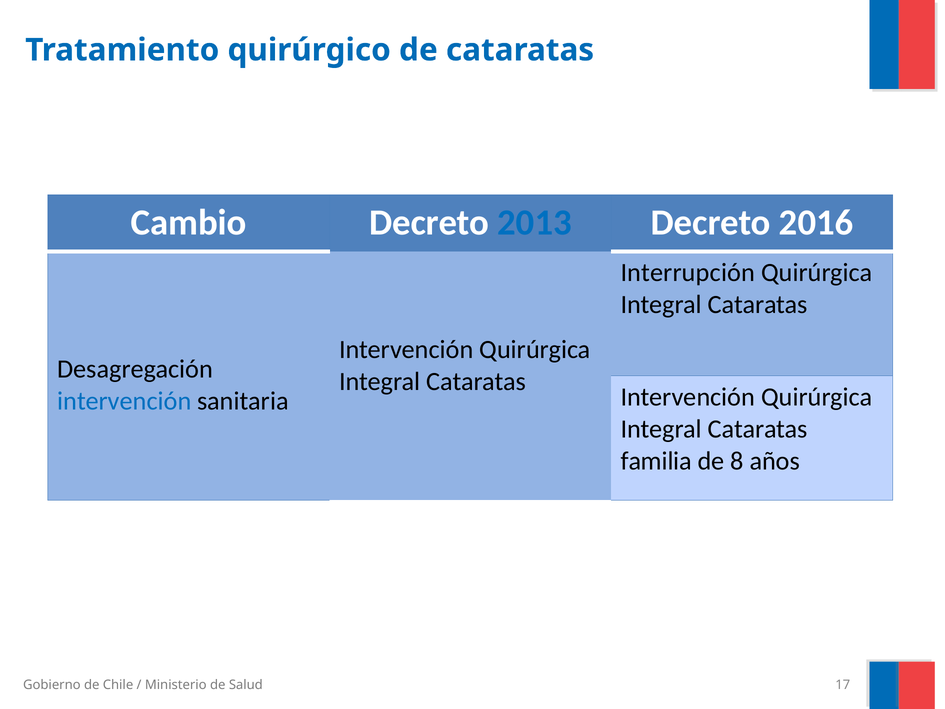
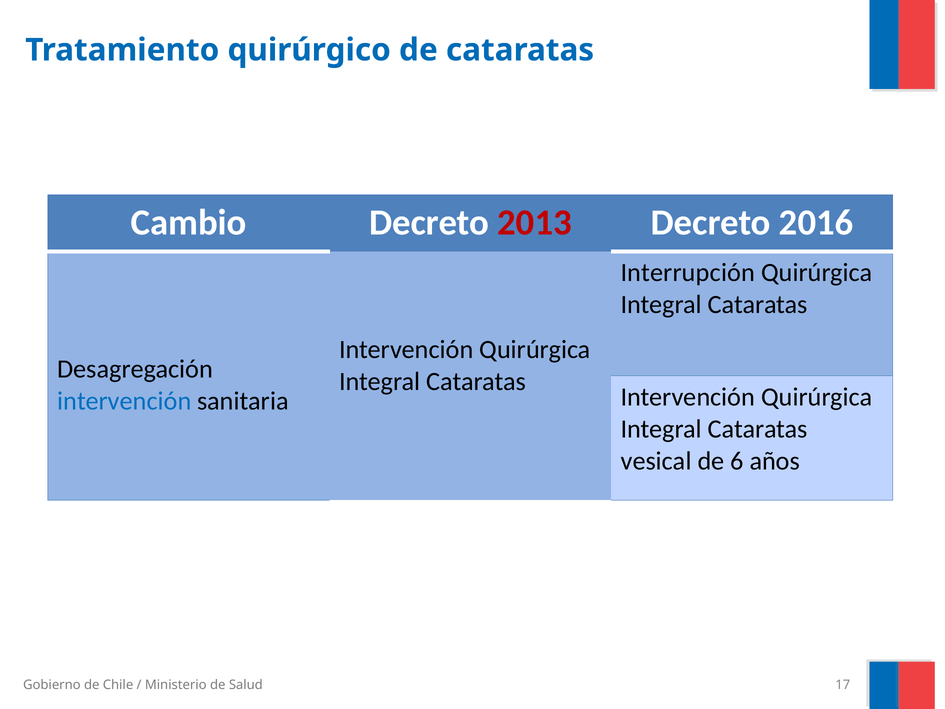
2013 colour: blue -> red
familia: familia -> vesical
8: 8 -> 6
